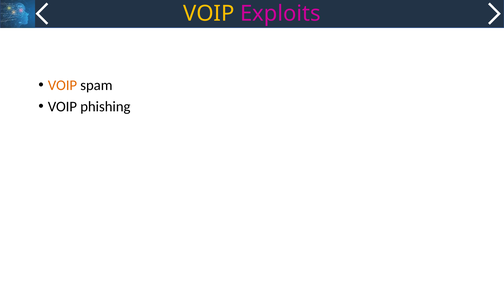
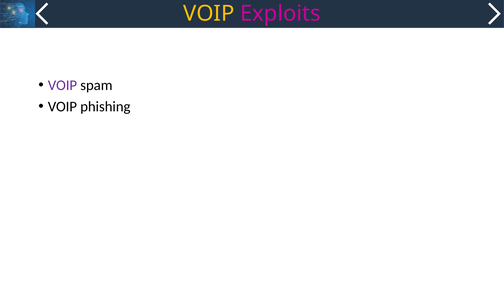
VOIP at (62, 85) colour: orange -> purple
